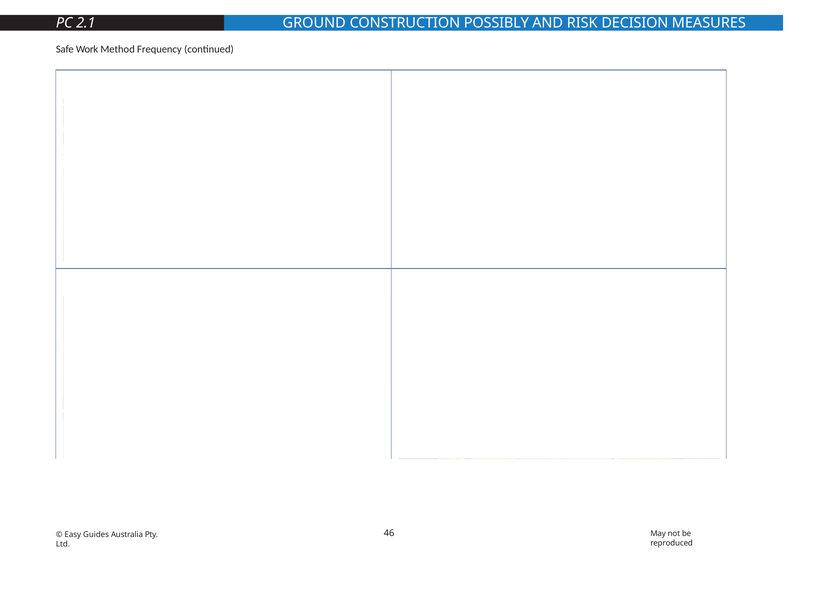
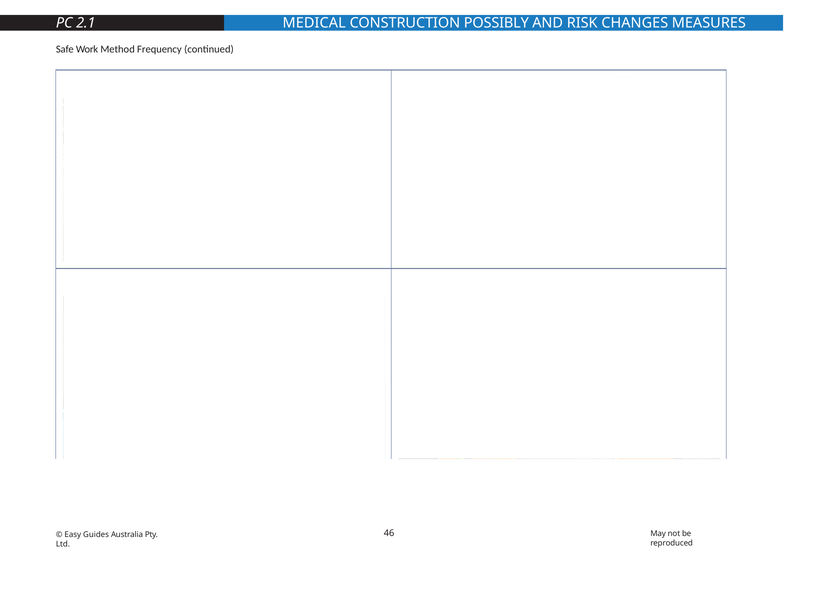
GROUND: GROUND -> MEDICAL
DECISION: DECISION -> CHANGES
